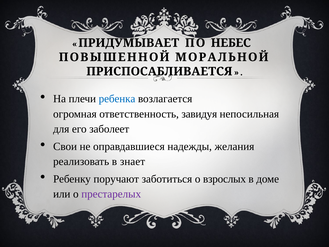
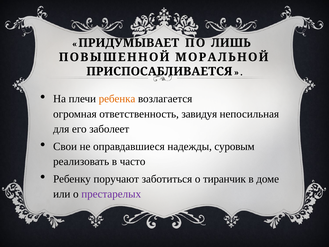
НЕБЕС: НЕБЕС -> ЛИШЬ
ребенка colour: blue -> orange
желания: желания -> суровым
знает: знает -> часто
взрослых: взрослых -> тиранчик
